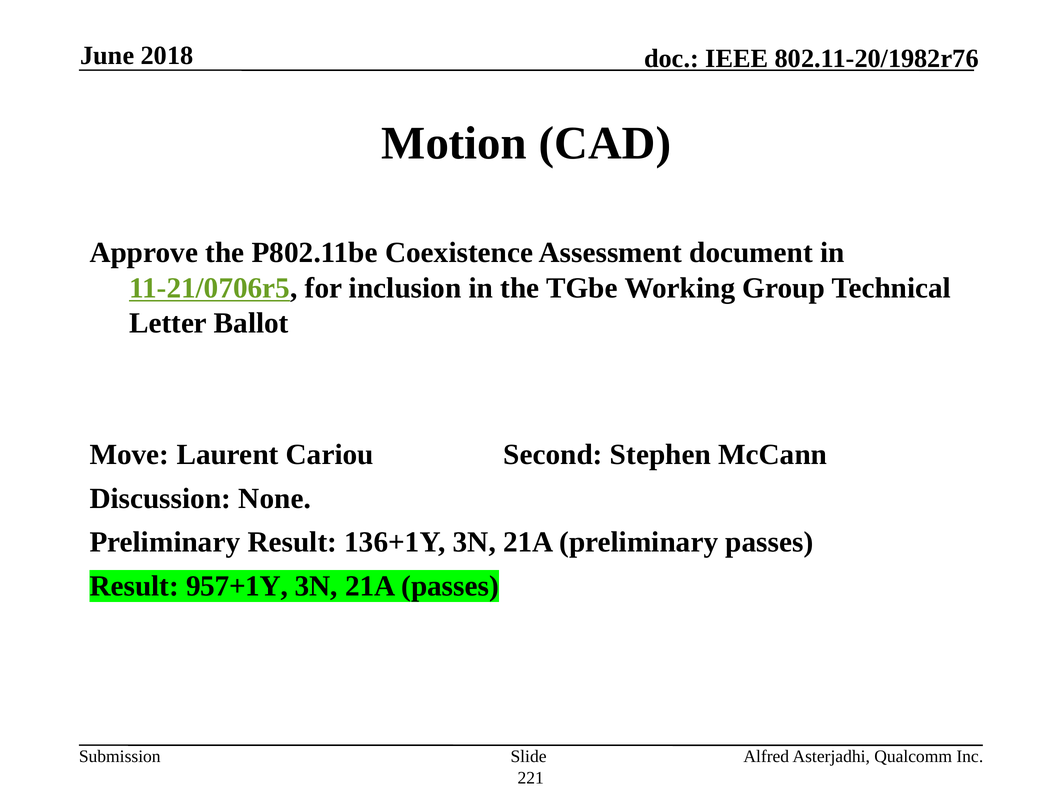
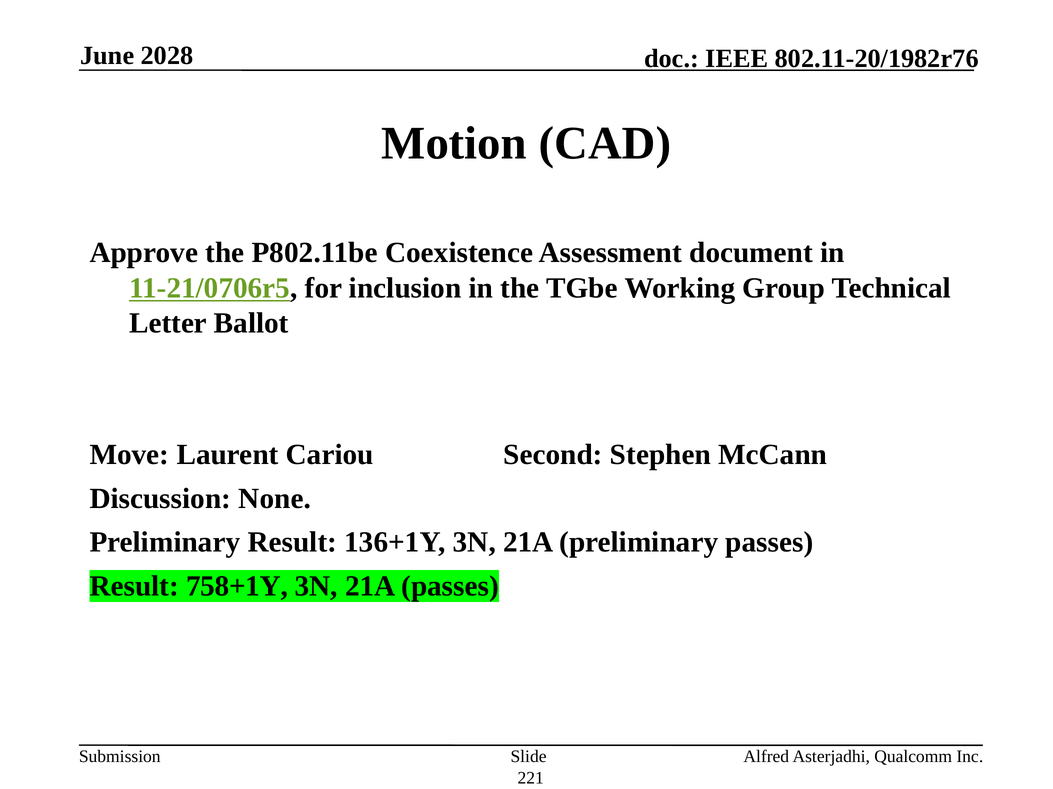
2018: 2018 -> 2028
957+1Y: 957+1Y -> 758+1Y
